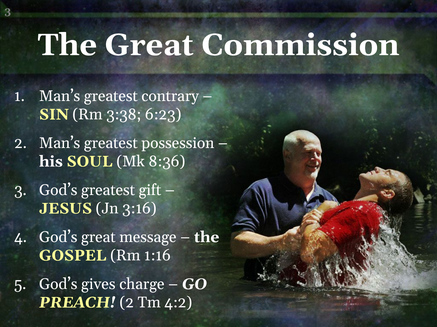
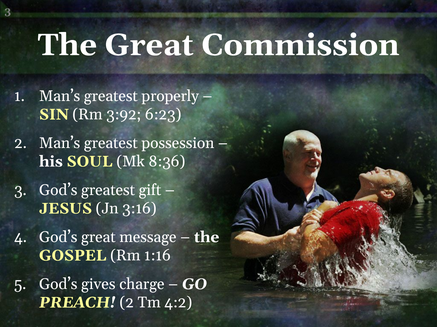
contrary: contrary -> properly
3:38: 3:38 -> 3:92
